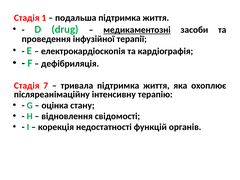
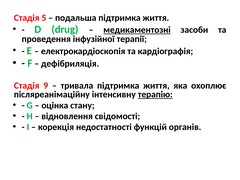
1: 1 -> 5
7: 7 -> 9
терапію underline: none -> present
